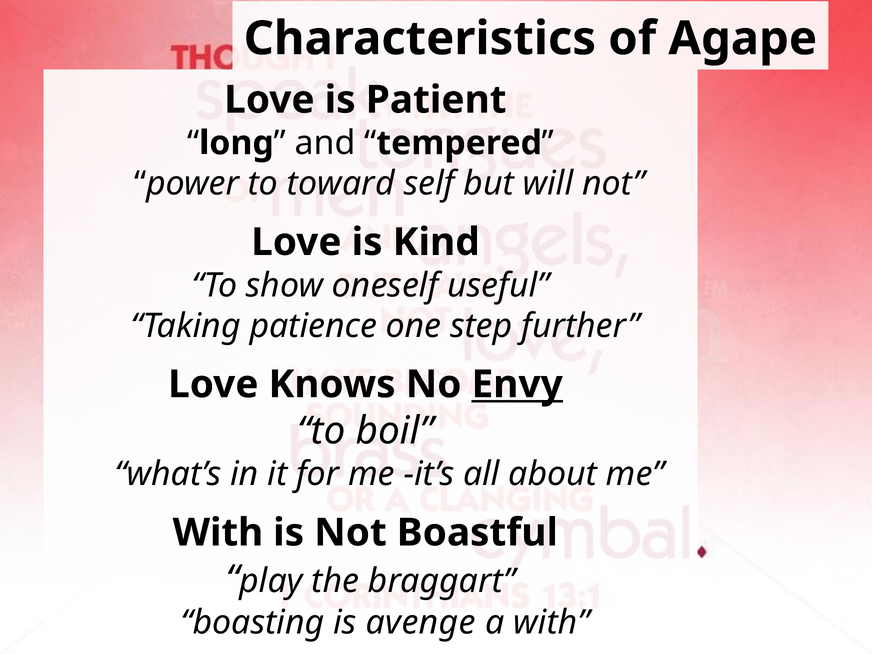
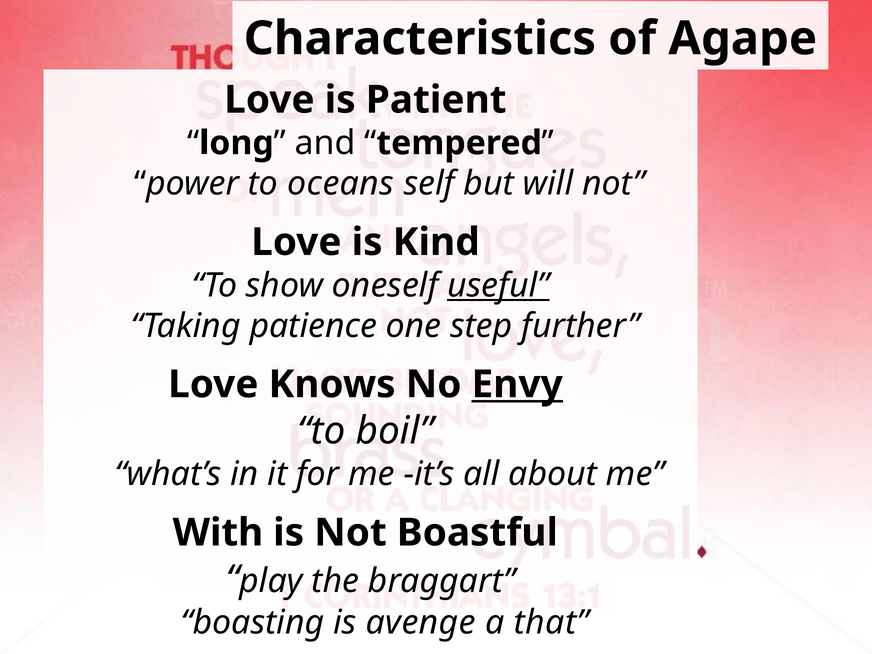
toward: toward -> oceans
useful underline: none -> present
a with: with -> that
